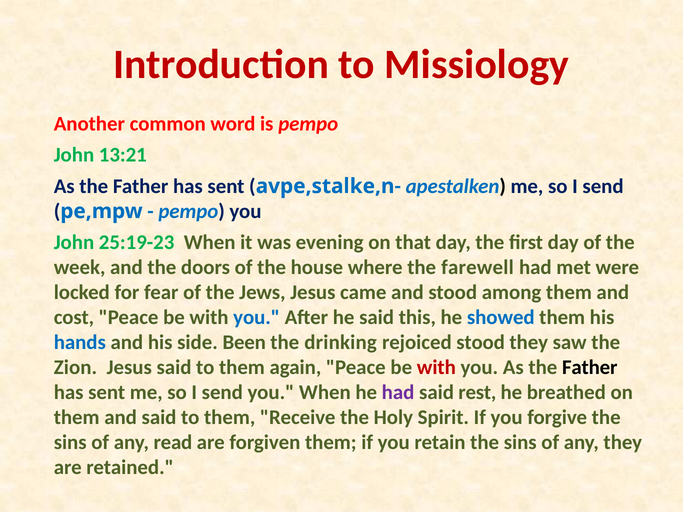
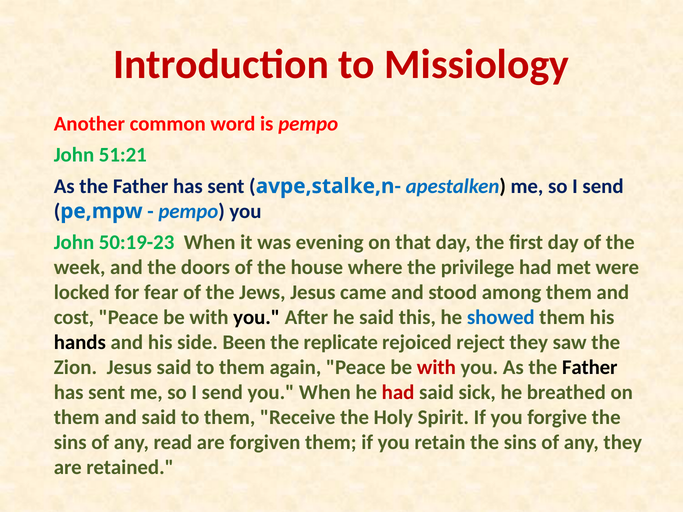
13:21: 13:21 -> 51:21
25:19-23: 25:19-23 -> 50:19-23
farewell: farewell -> privilege
you at (257, 318) colour: blue -> black
hands colour: blue -> black
drinking: drinking -> replicate
rejoiced stood: stood -> reject
had at (398, 393) colour: purple -> red
rest: rest -> sick
